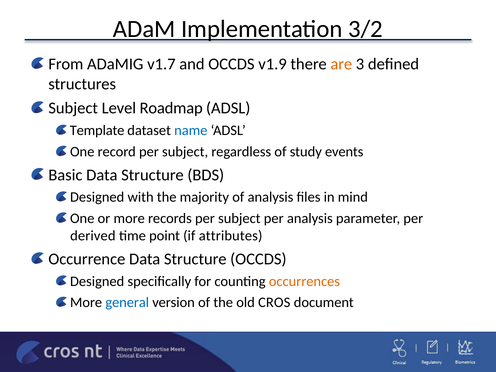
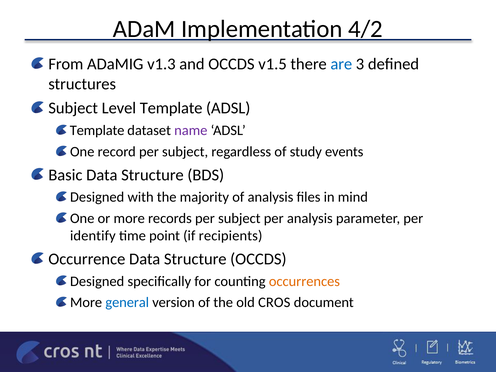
3/2: 3/2 -> 4/2
v1.7: v1.7 -> v1.3
v1.9: v1.9 -> v1.5
are colour: orange -> blue
Level Roadmap: Roadmap -> Template
name colour: blue -> purple
derived: derived -> identify
attributes: attributes -> recipients
